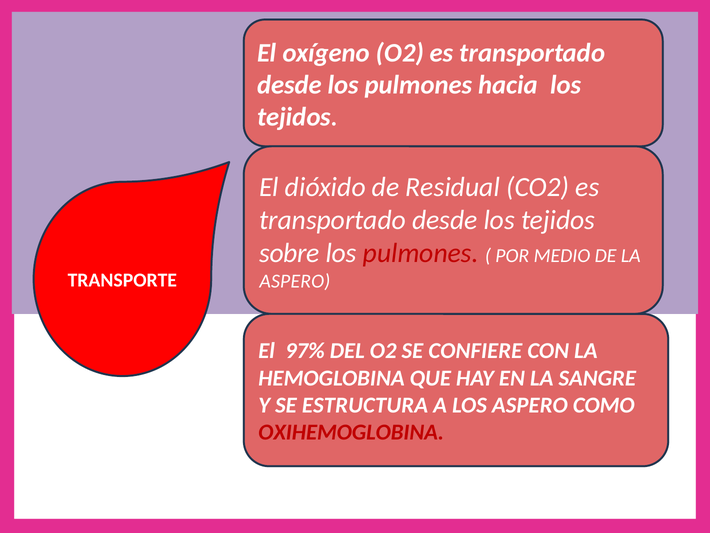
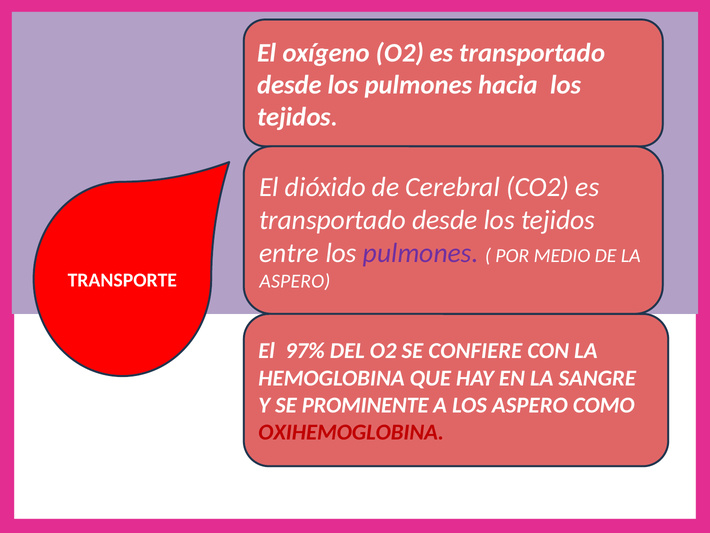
Residual: Residual -> Cerebral
sobre: sobre -> entre
pulmones at (421, 253) colour: red -> purple
ESTRUCTURA: ESTRUCTURA -> PROMINENTE
